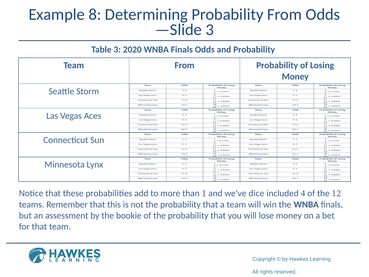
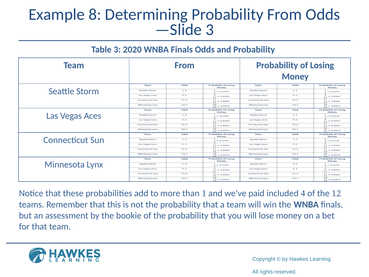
dice: dice -> paid
